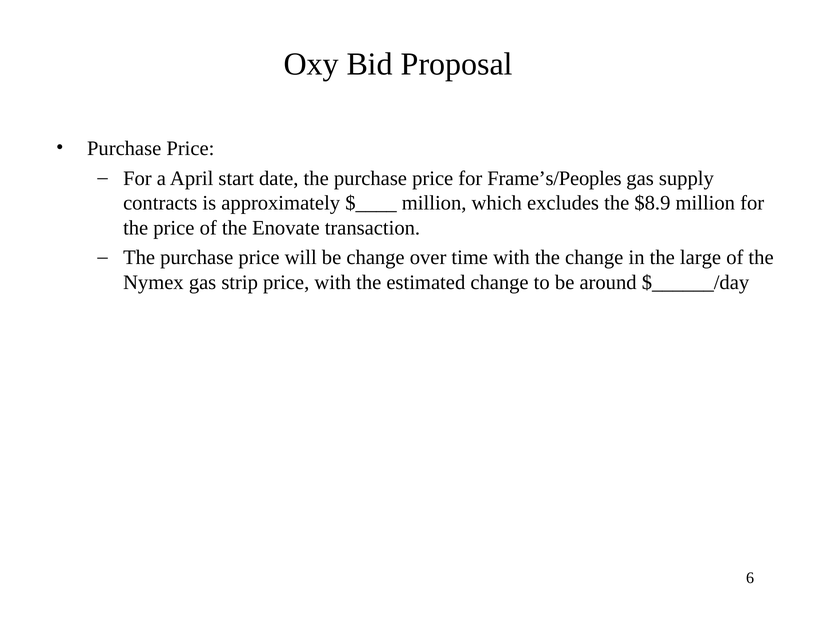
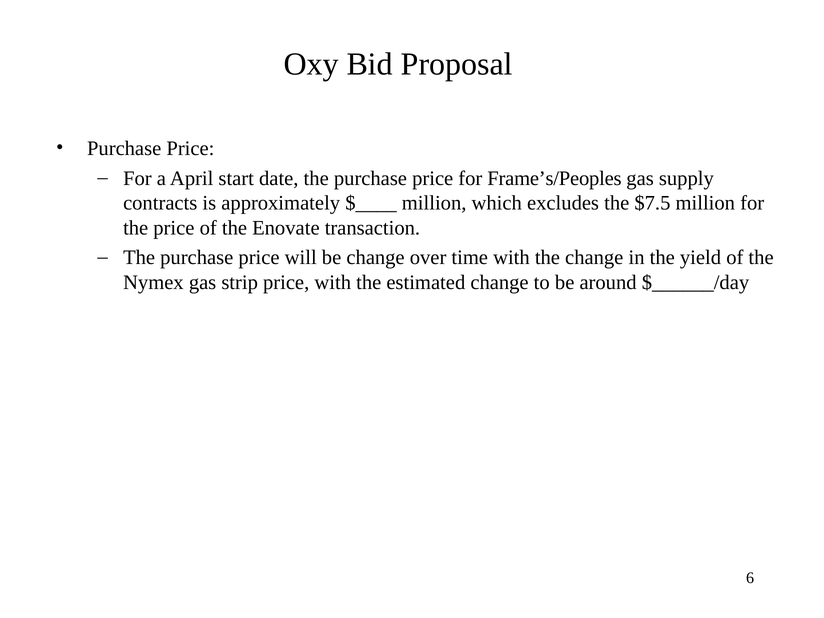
$8.9: $8.9 -> $7.5
large: large -> yield
